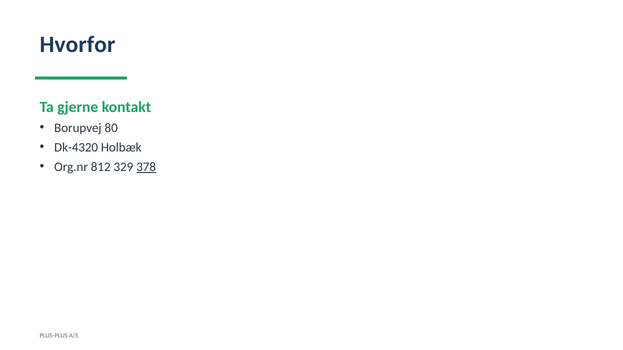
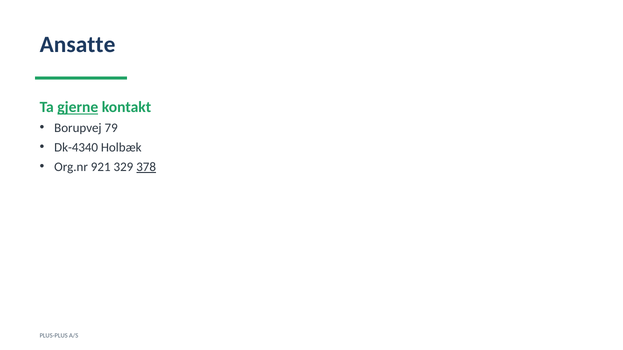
Hvorfor: Hvorfor -> Ansatte
gjerne underline: none -> present
80: 80 -> 79
Dk-4320: Dk-4320 -> Dk-4340
812: 812 -> 921
